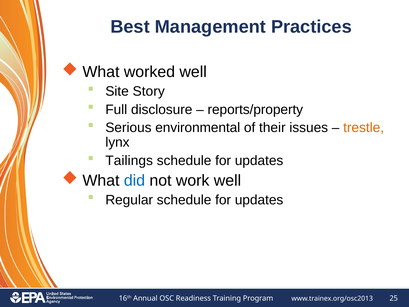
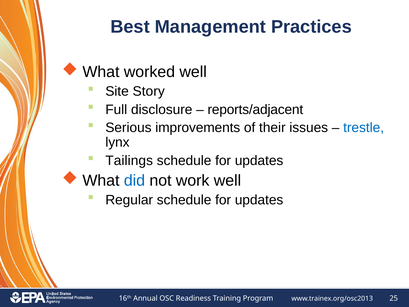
reports/property: reports/property -> reports/adjacent
environmental: environmental -> improvements
trestle colour: orange -> blue
